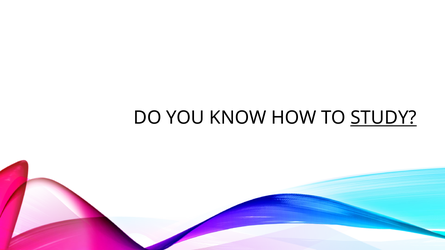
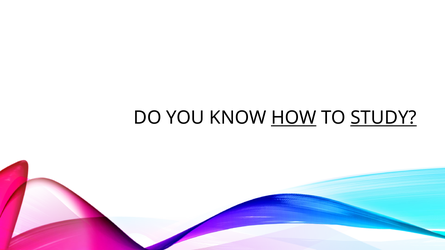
HOW underline: none -> present
